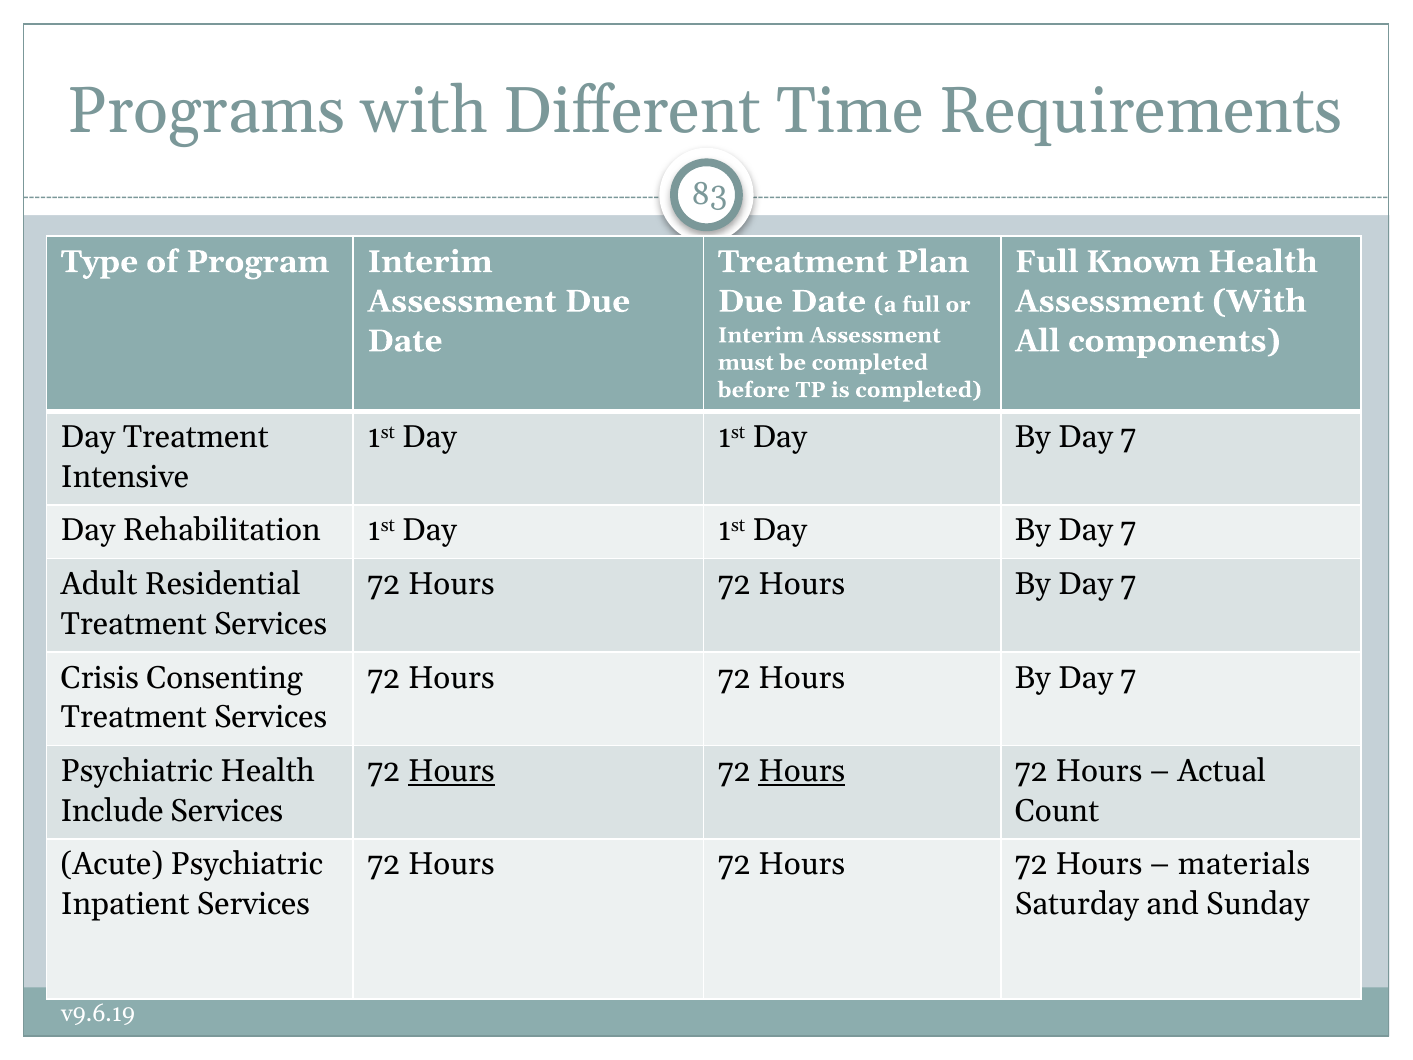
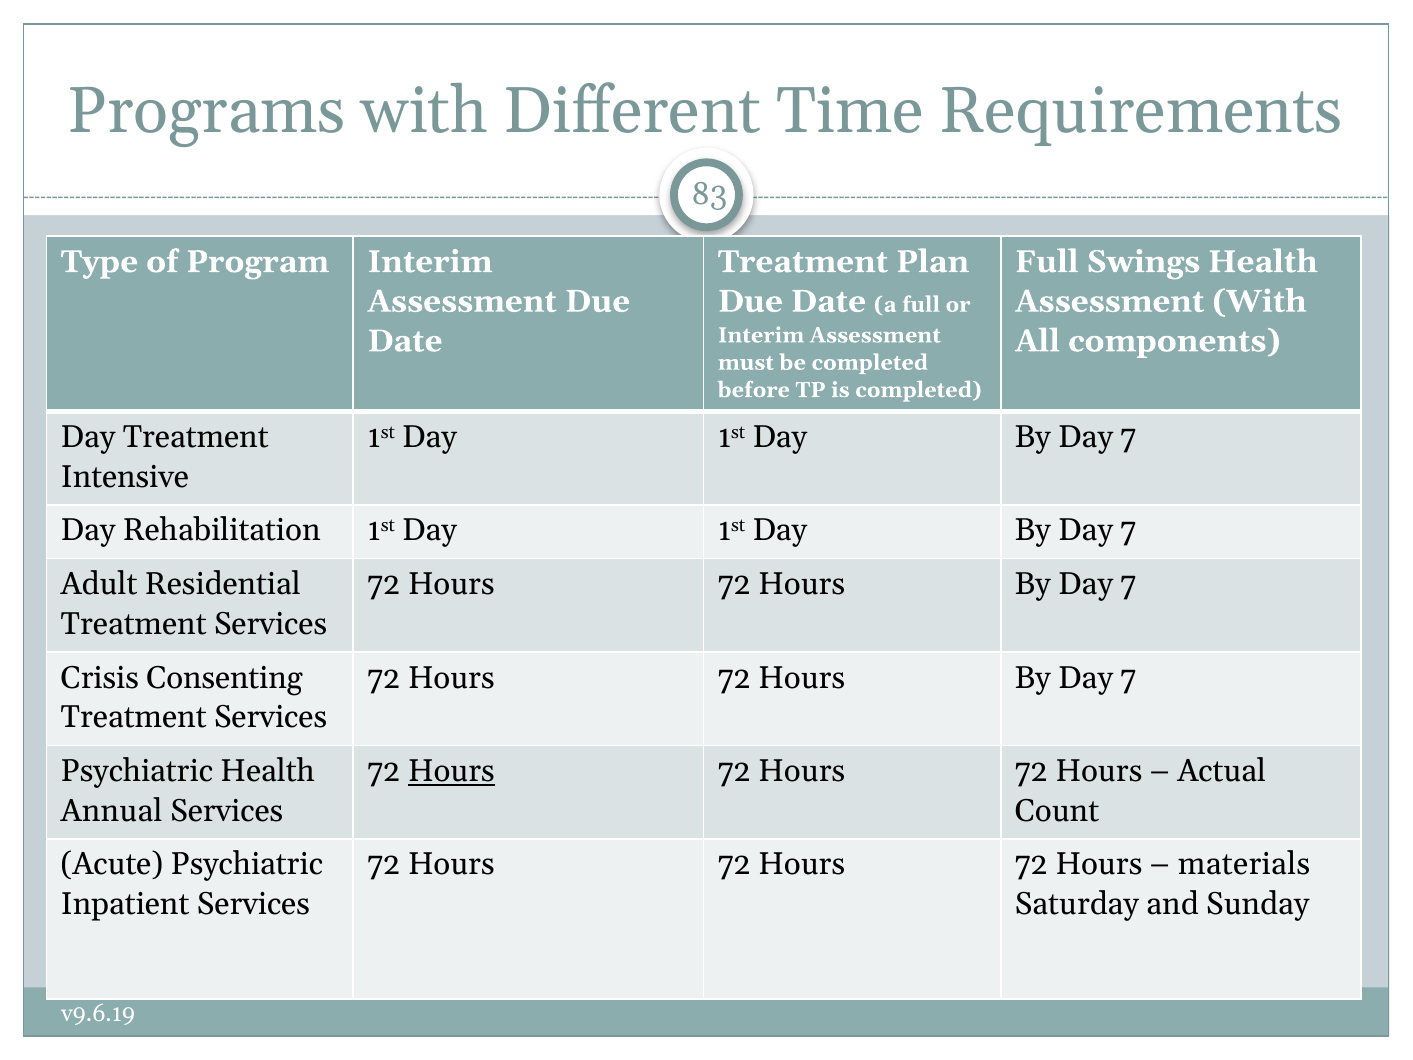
Known: Known -> Swings
Hours at (802, 771) underline: present -> none
Include: Include -> Annual
